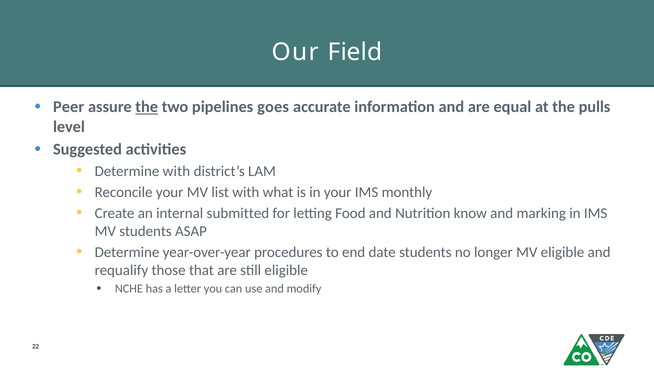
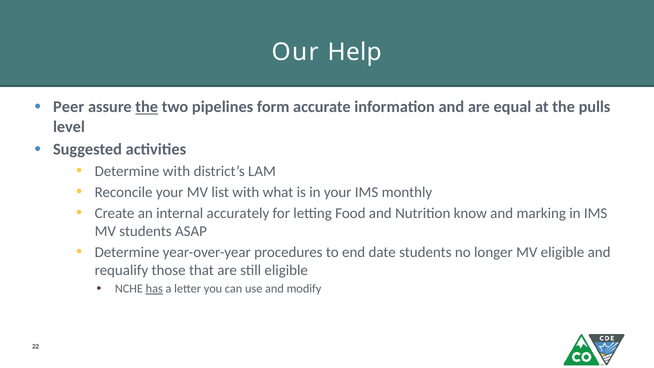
Field: Field -> Help
goes: goes -> form
submitted: submitted -> accurately
has underline: none -> present
